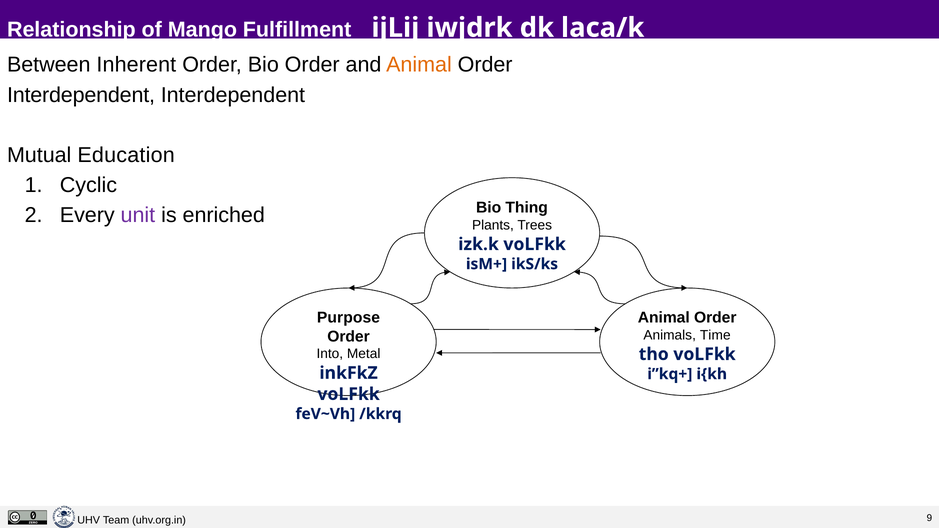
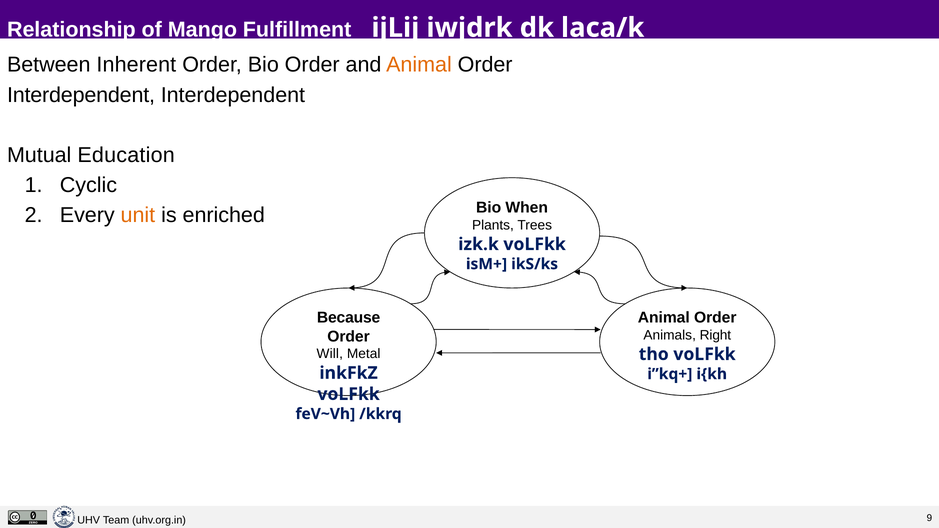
Thing: Thing -> When
unit colour: purple -> orange
Purpose: Purpose -> Because
Time: Time -> Right
Into: Into -> Will
